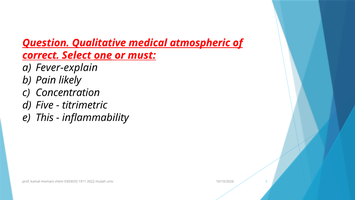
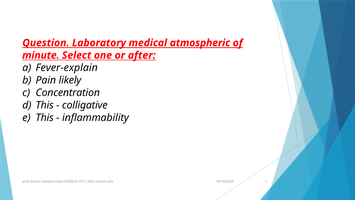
Qualitative: Qualitative -> Laboratory
correct: correct -> minute
one underline: present -> none
must: must -> after
Five at (45, 105): Five -> This
titrimetric: titrimetric -> colligative
